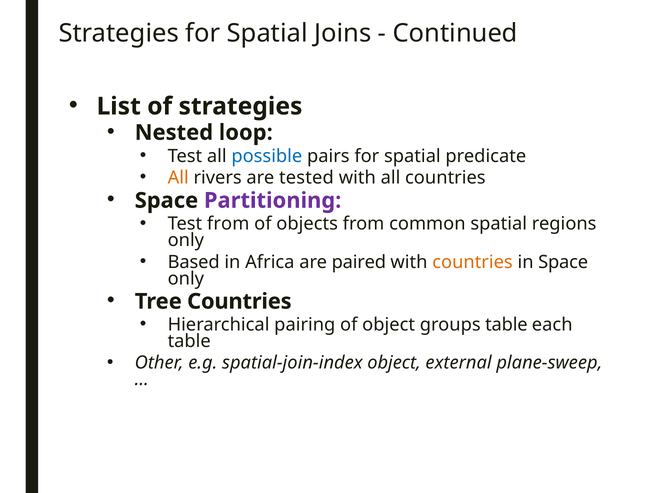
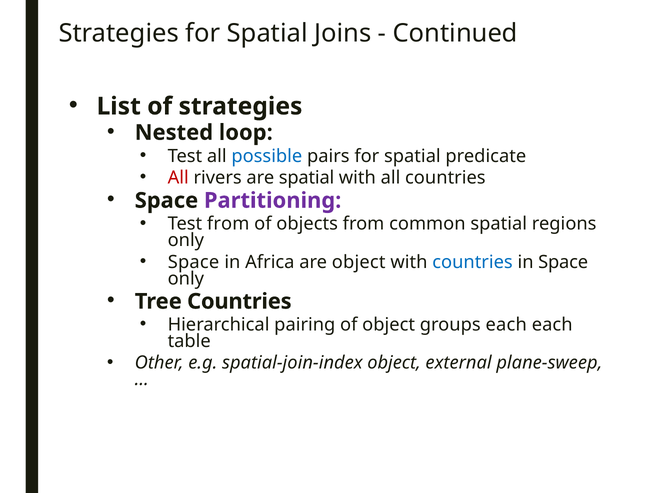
All at (178, 178) colour: orange -> red
are tested: tested -> spatial
Based at (194, 262): Based -> Space
are paired: paired -> object
countries at (473, 262) colour: orange -> blue
groups table: table -> each
